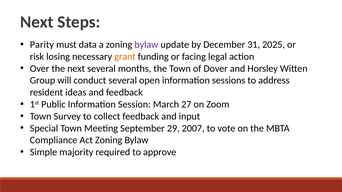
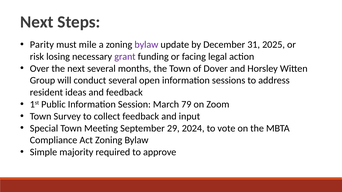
data: data -> mile
grant colour: orange -> purple
27: 27 -> 79
2007: 2007 -> 2024
